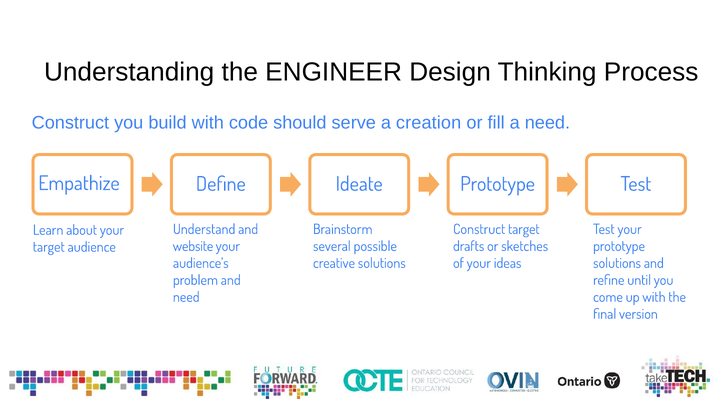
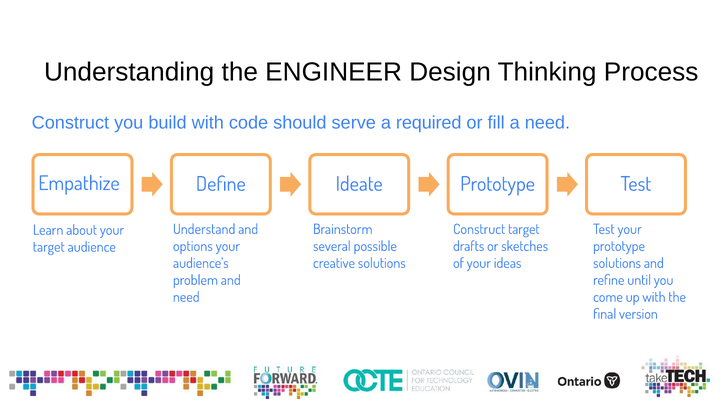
creation: creation -> required
website: website -> options
